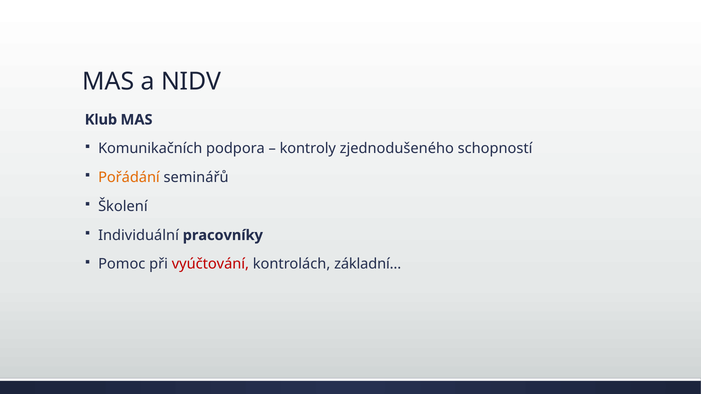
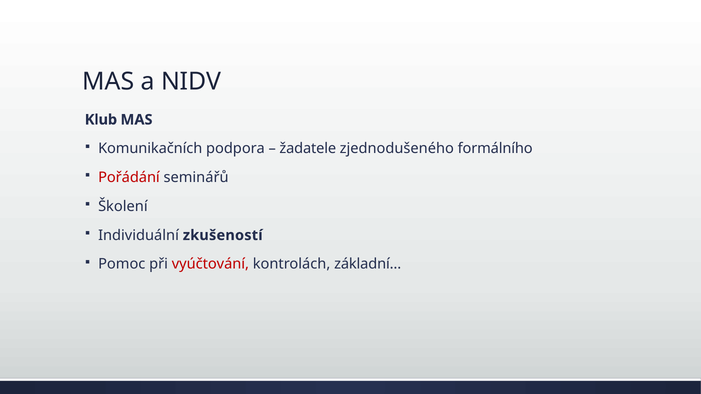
kontroly: kontroly -> žadatele
schopností: schopností -> formálního
Pořádání colour: orange -> red
pracovníky: pracovníky -> zkušeností
